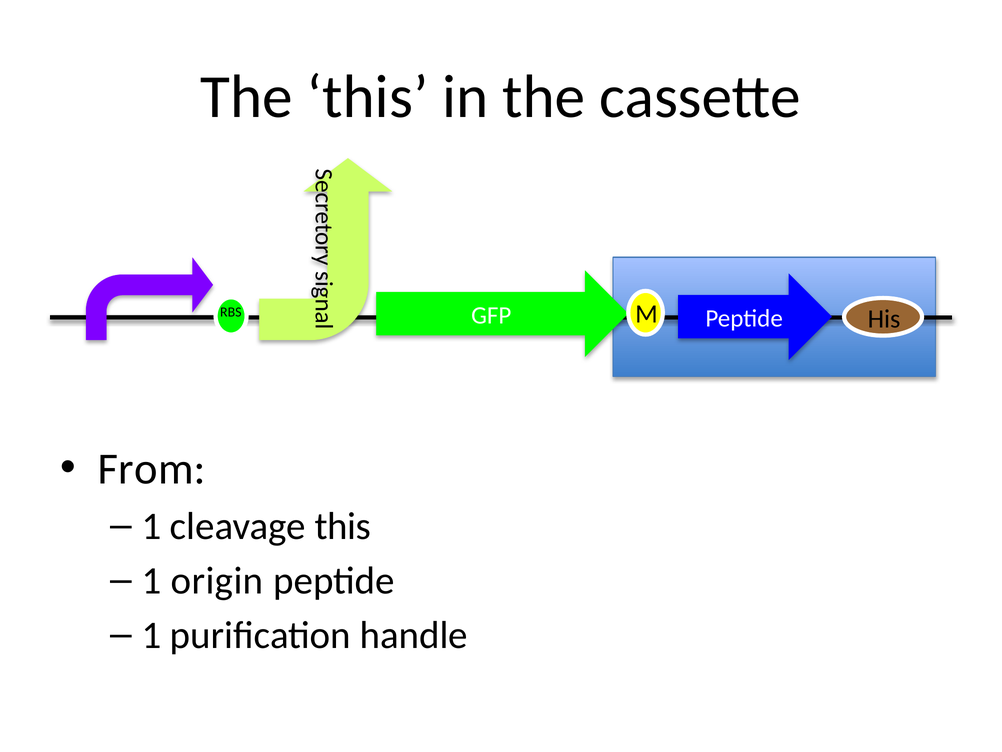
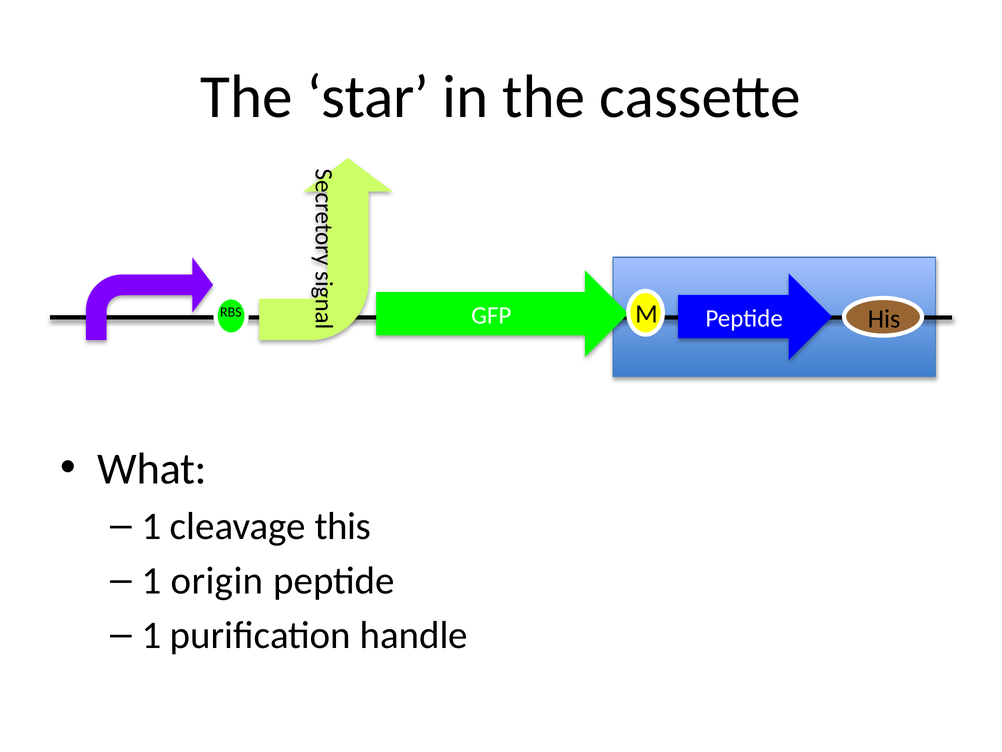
The this: this -> star
From: From -> What
